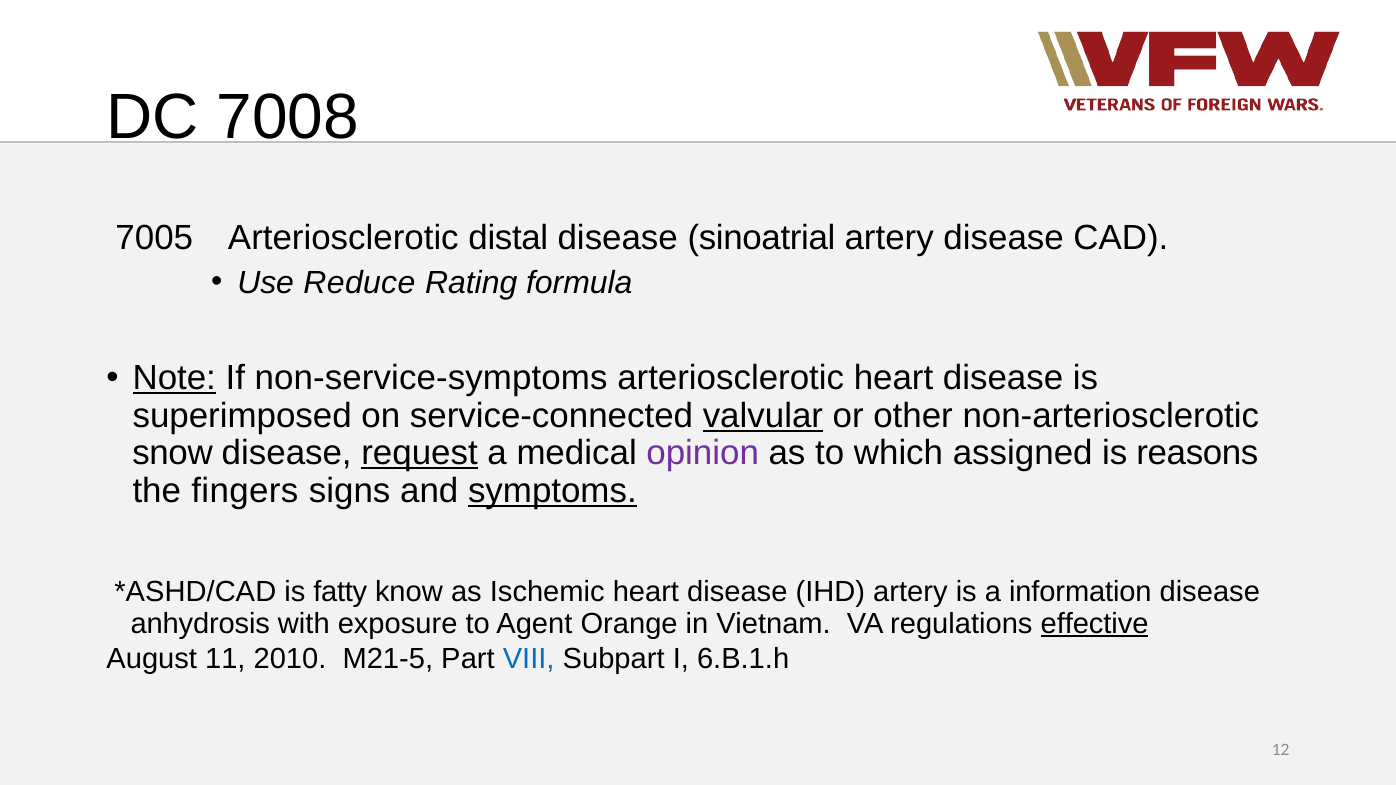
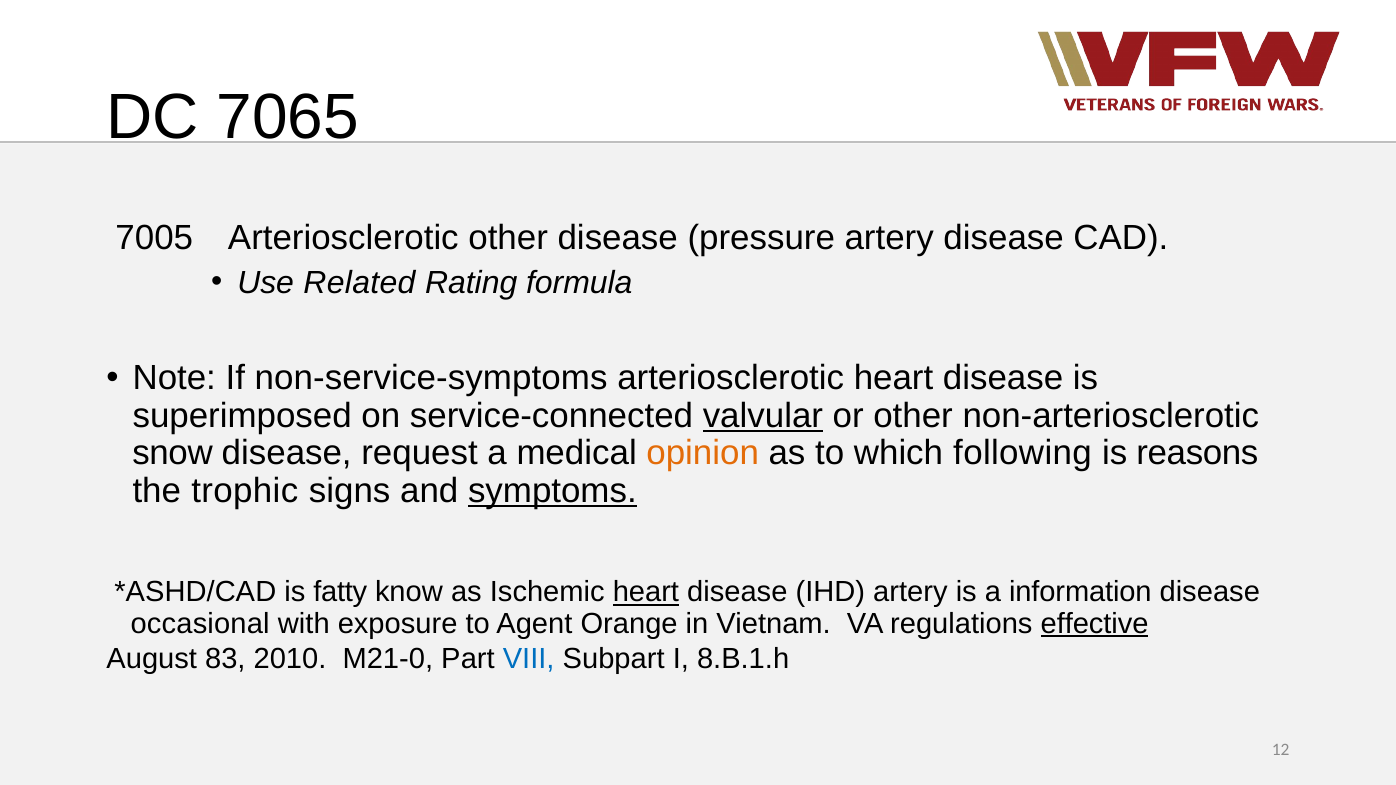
7008: 7008 -> 7065
Arteriosclerotic distal: distal -> other
sinoatrial: sinoatrial -> pressure
Reduce: Reduce -> Related
Note underline: present -> none
request underline: present -> none
opinion colour: purple -> orange
assigned: assigned -> following
fingers: fingers -> trophic
heart at (646, 593) underline: none -> present
anhydrosis: anhydrosis -> occasional
11: 11 -> 83
M21-5: M21-5 -> M21-0
6.B.1.h: 6.B.1.h -> 8.B.1.h
